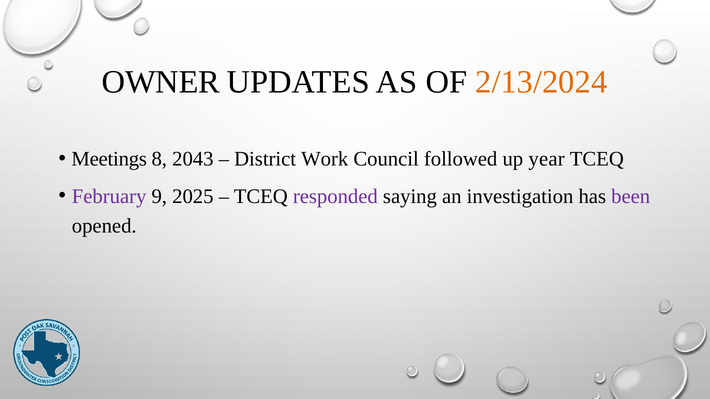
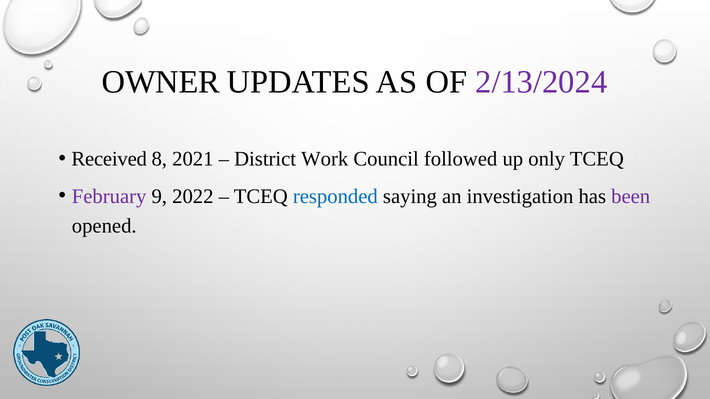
2/13/2024 colour: orange -> purple
Meetings: Meetings -> Received
2043: 2043 -> 2021
year: year -> only
2025: 2025 -> 2022
responded colour: purple -> blue
